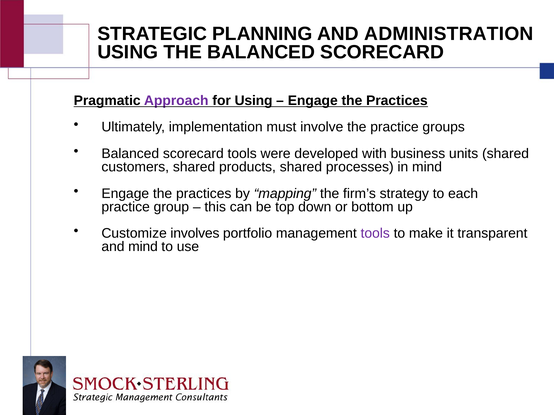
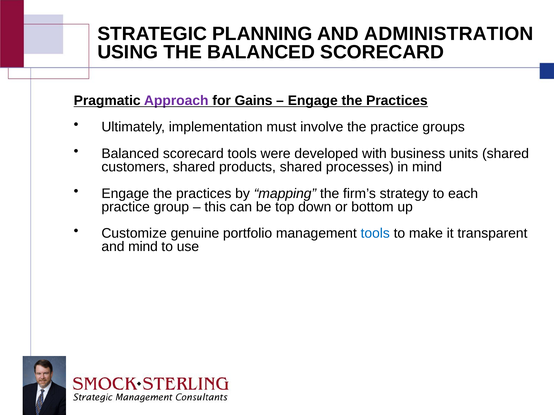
for Using: Using -> Gains
involves: involves -> genuine
tools at (375, 234) colour: purple -> blue
